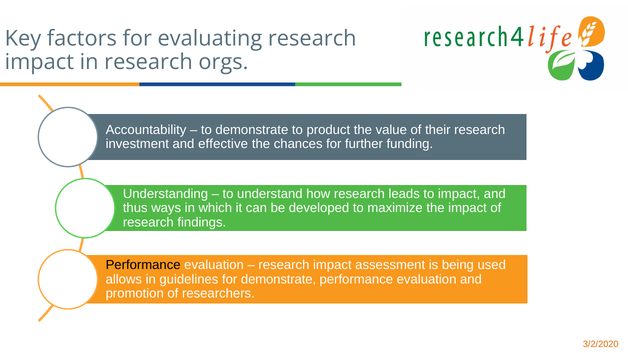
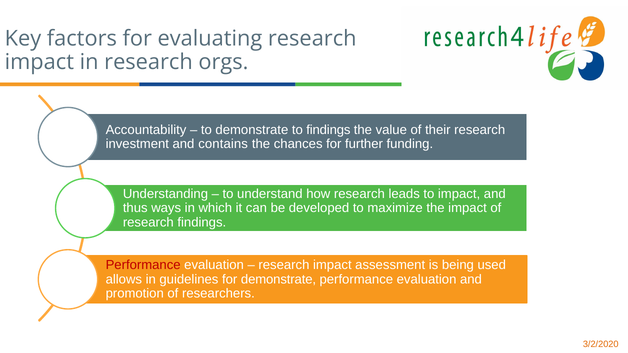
to product: product -> findings
effective: effective -> contains
Performance at (143, 265) colour: black -> red
